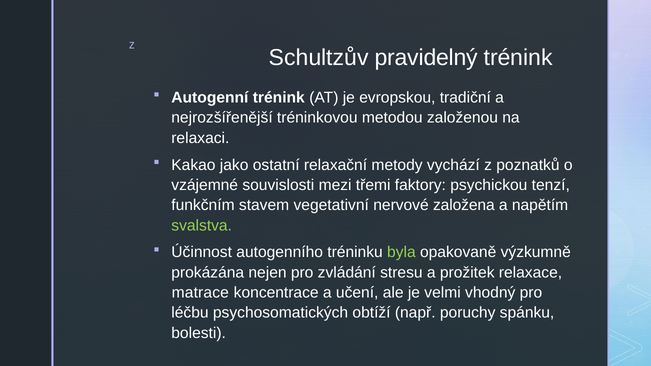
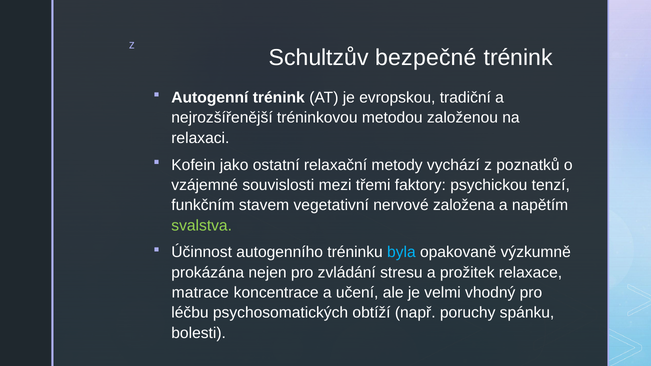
pravidelný: pravidelný -> bezpečné
Kakao: Kakao -> Kofein
byla colour: light green -> light blue
